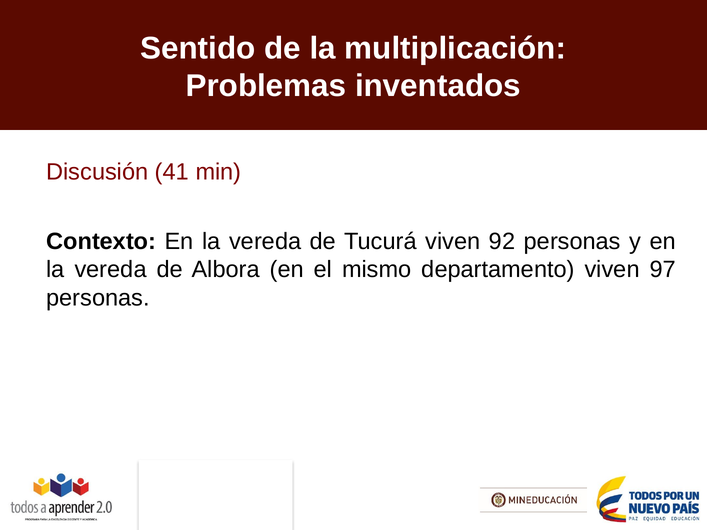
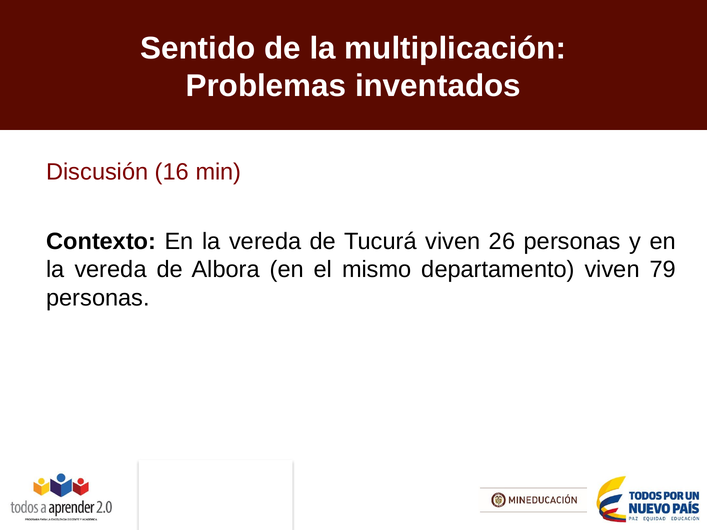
41: 41 -> 16
92: 92 -> 26
97: 97 -> 79
